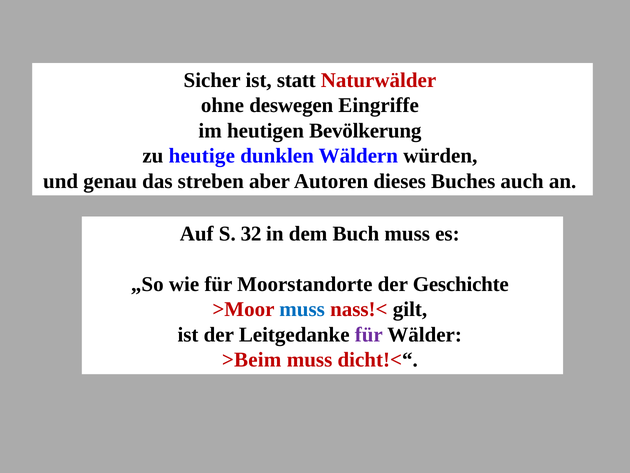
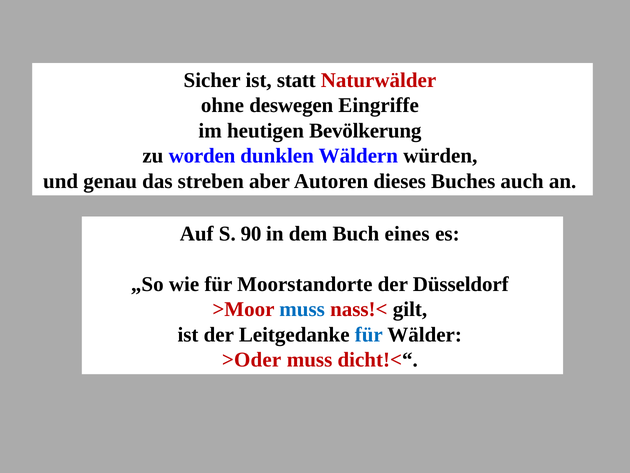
heutige: heutige -> worden
32: 32 -> 90
Buch muss: muss -> eines
Geschichte: Geschichte -> Düsseldorf
für at (369, 334) colour: purple -> blue
>Beim: >Beim -> >Oder
